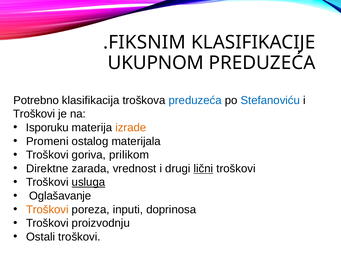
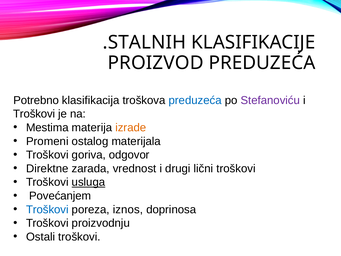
.FIKSNIM: .FIKSNIM -> .STALNIH
UKUPNOM: UKUPNOM -> PROIZVOD
Stefanoviću colour: blue -> purple
Isporuku: Isporuku -> Mestima
prilikom: prilikom -> odgovor
lični underline: present -> none
Oglašavanje: Oglašavanje -> Povećanjem
Troškovi at (47, 209) colour: orange -> blue
inputi: inputi -> iznos
